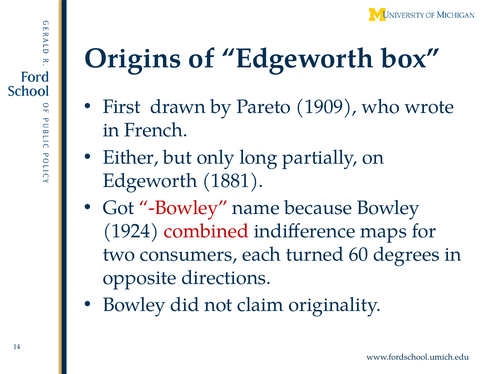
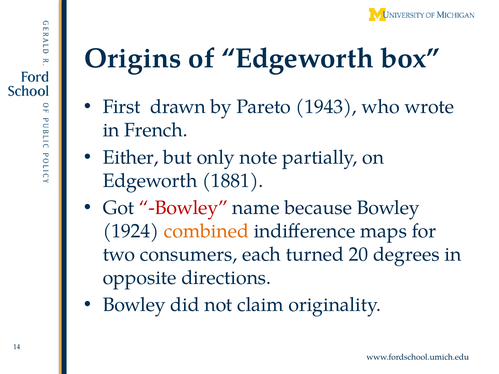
1909: 1909 -> 1943
long: long -> note
combined colour: red -> orange
60: 60 -> 20
